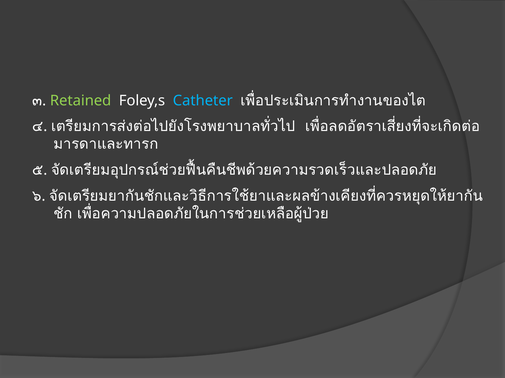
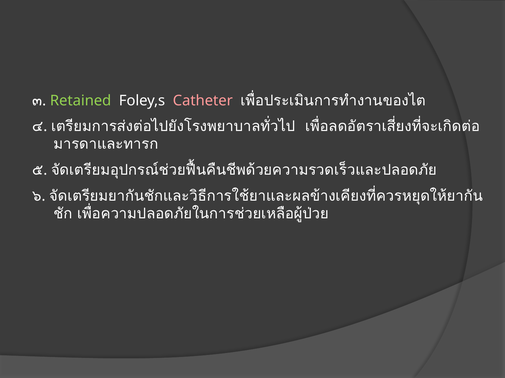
Catheter colour: light blue -> pink
